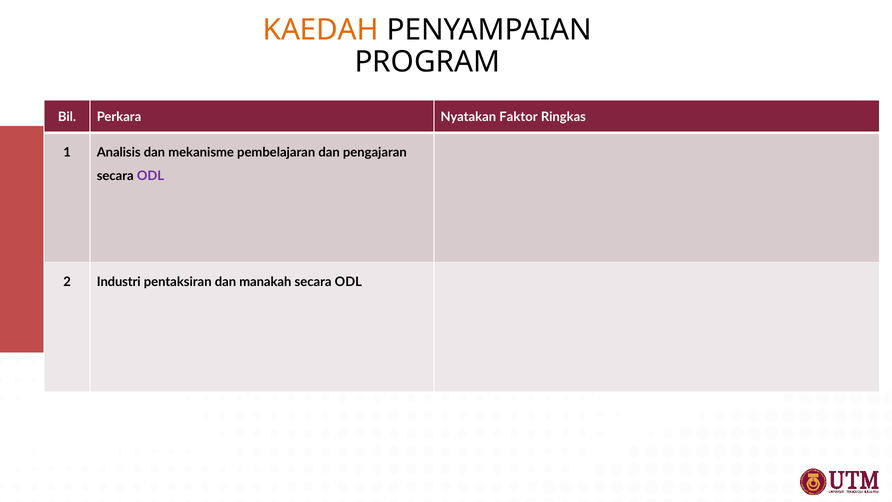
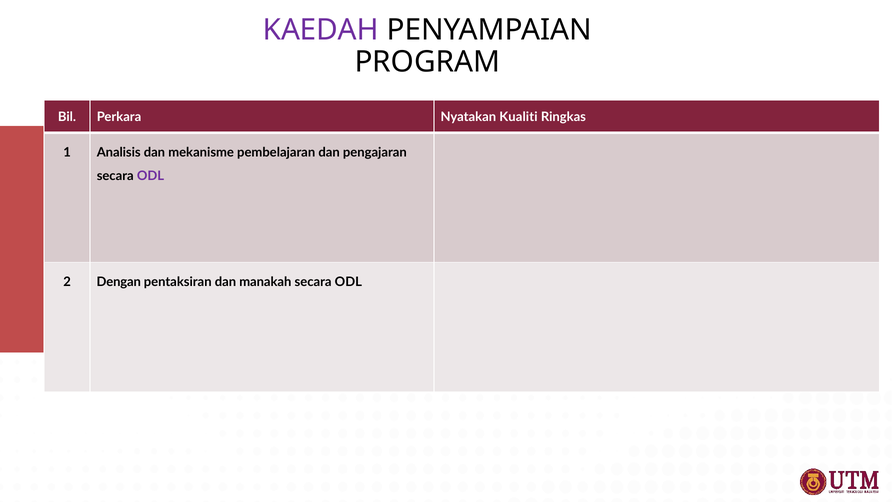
KAEDAH colour: orange -> purple
Faktor: Faktor -> Kualiti
Industri: Industri -> Dengan
